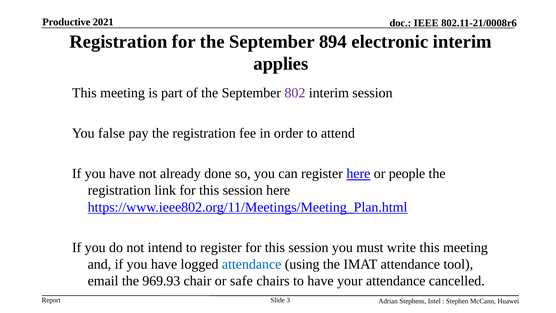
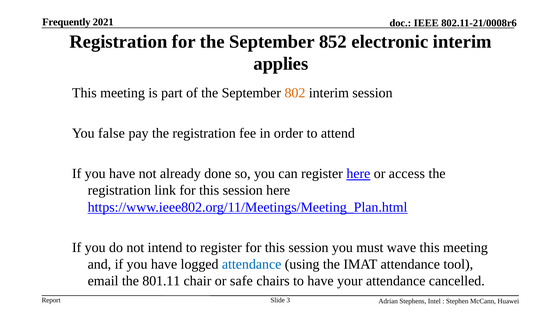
Productive: Productive -> Frequently
894: 894 -> 852
802 colour: purple -> orange
people: people -> access
write: write -> wave
969.93: 969.93 -> 801.11
